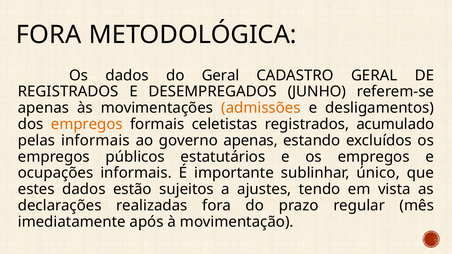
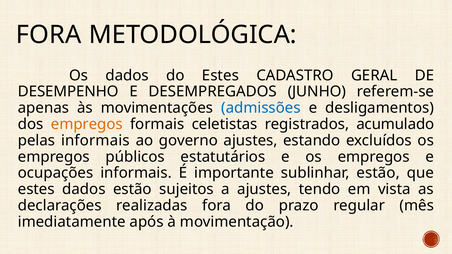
do Geral: Geral -> Estes
REGISTRADOS at (68, 92): REGISTRADOS -> DESEMPENHO
admissões colour: orange -> blue
governo apenas: apenas -> ajustes
sublinhar único: único -> estão
